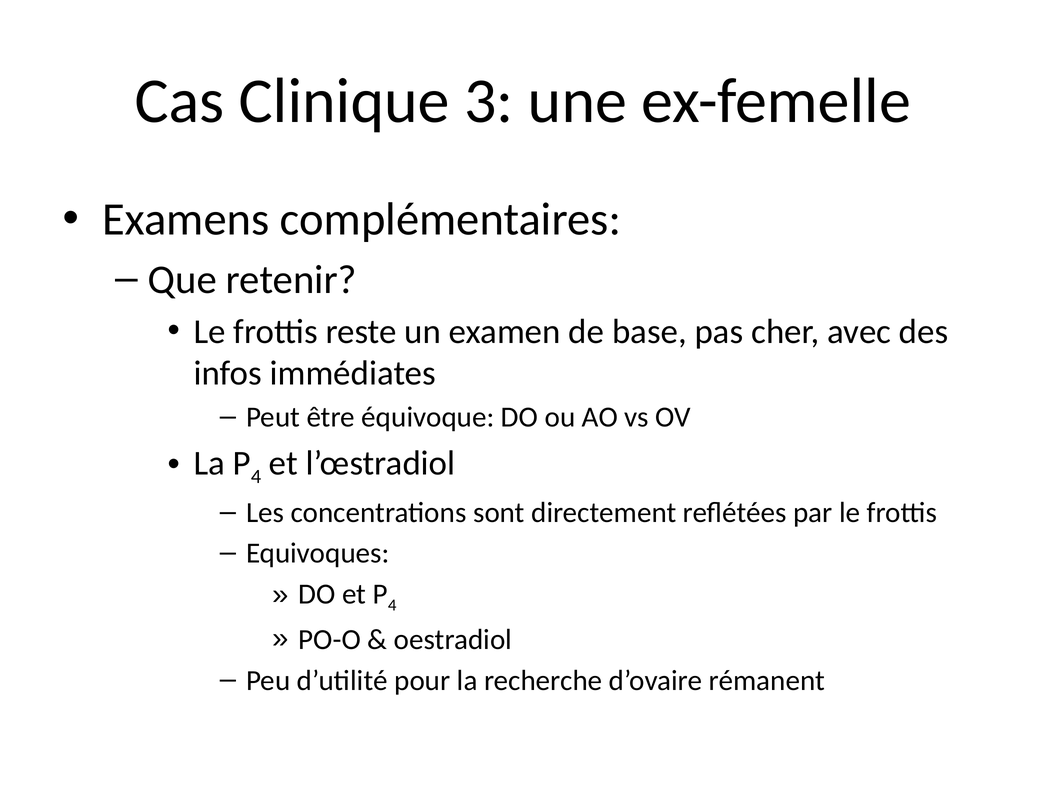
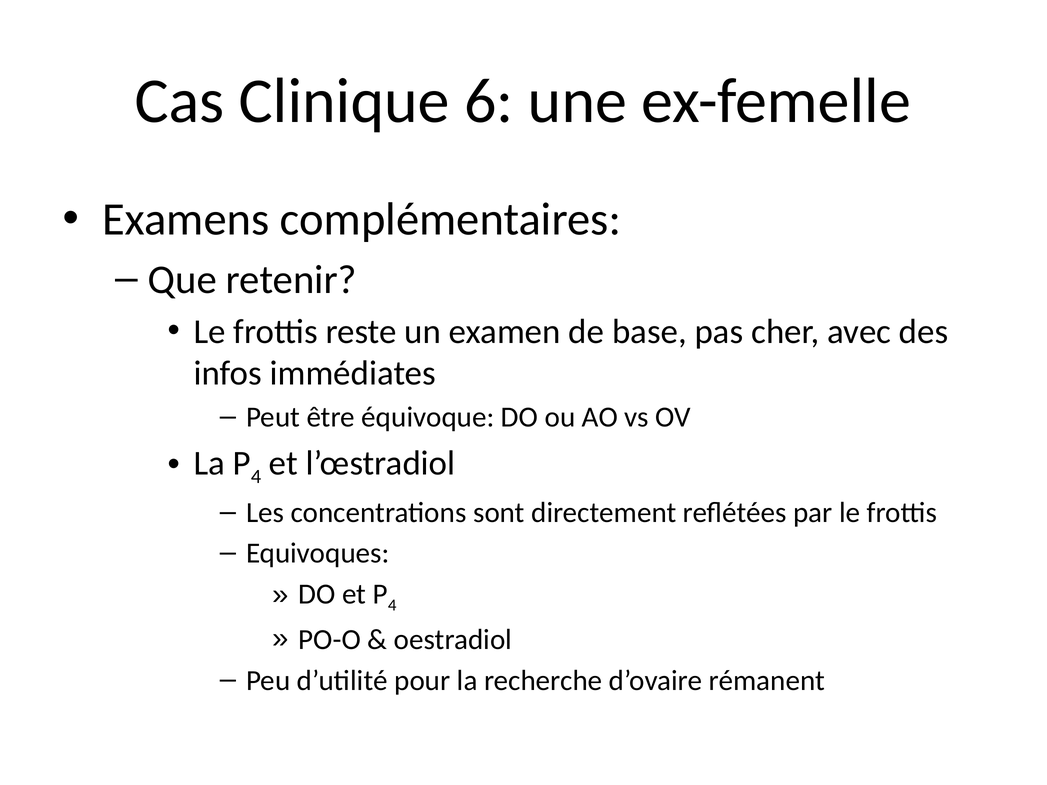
3: 3 -> 6
